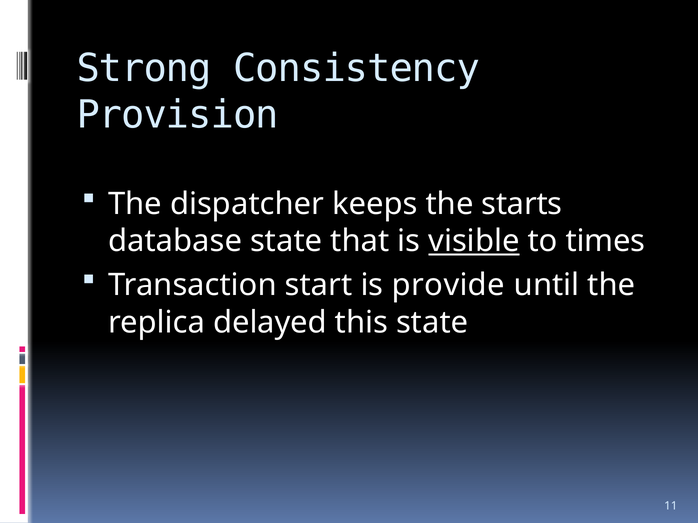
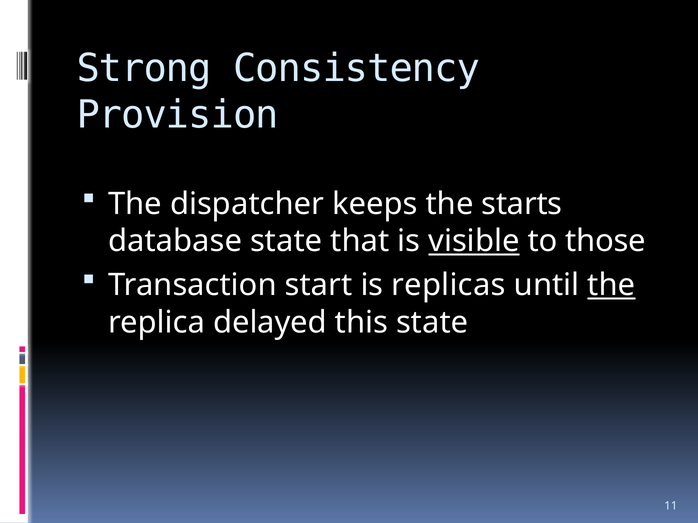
times: times -> those
provide: provide -> replicas
the at (611, 285) underline: none -> present
